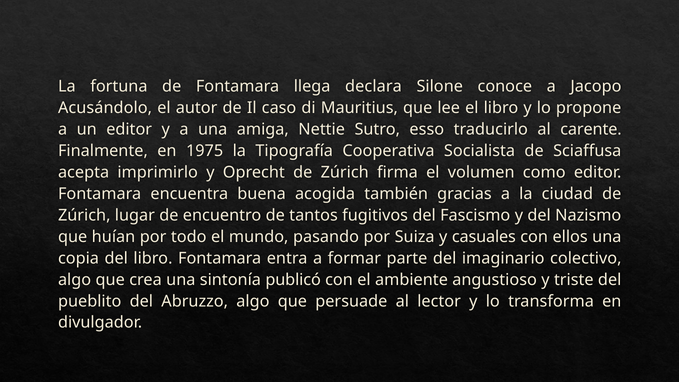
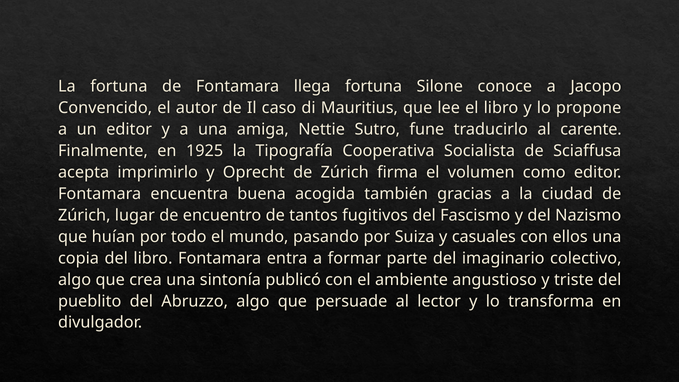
llega declara: declara -> fortuna
Acusándolo: Acusándolo -> Convencido
esso: esso -> fune
1975: 1975 -> 1925
